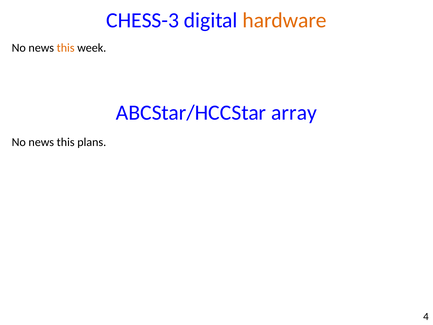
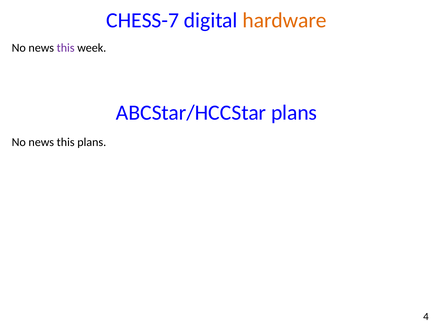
CHESS-3: CHESS-3 -> CHESS-7
this at (66, 48) colour: orange -> purple
ABCStar/HCCStar array: array -> plans
